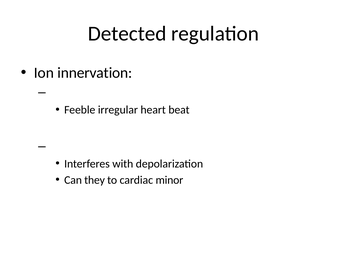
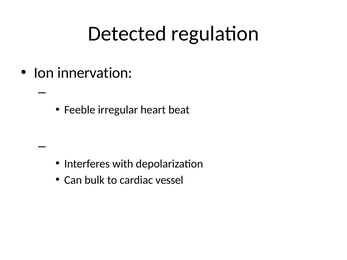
they: they -> bulk
minor: minor -> vessel
